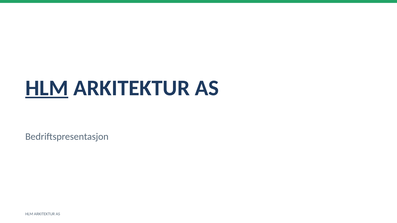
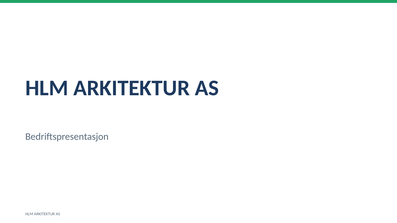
HLM at (47, 88) underline: present -> none
